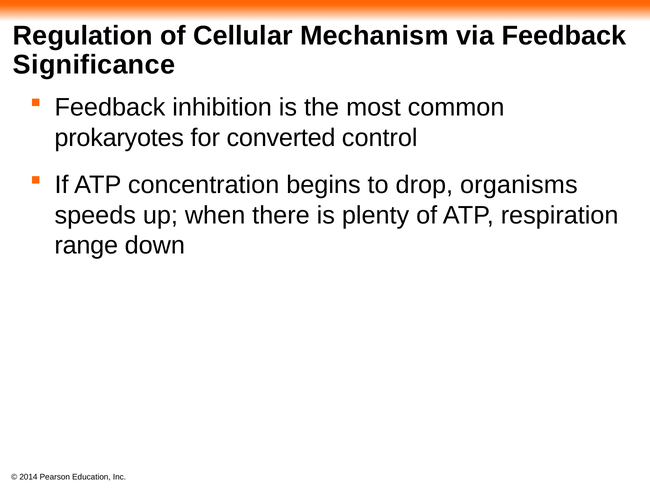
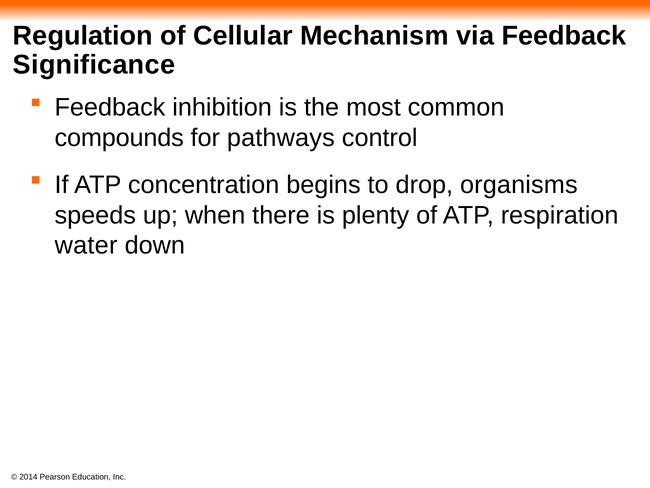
prokaryotes: prokaryotes -> compounds
converted: converted -> pathways
range: range -> water
